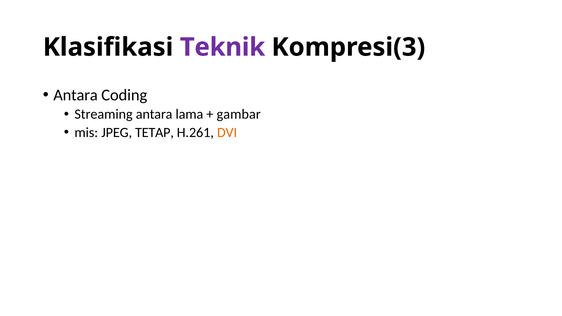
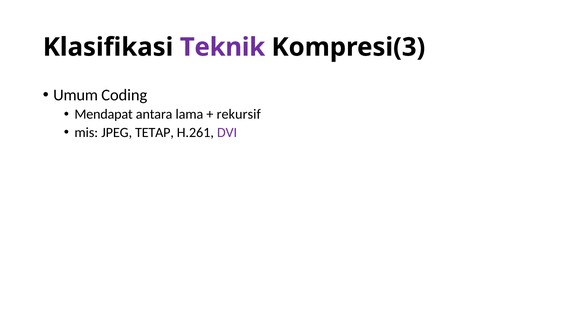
Antara at (76, 95): Antara -> Umum
Streaming: Streaming -> Mendapat
gambar: gambar -> rekursif
DVI colour: orange -> purple
